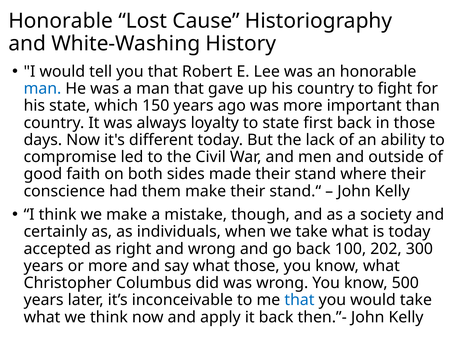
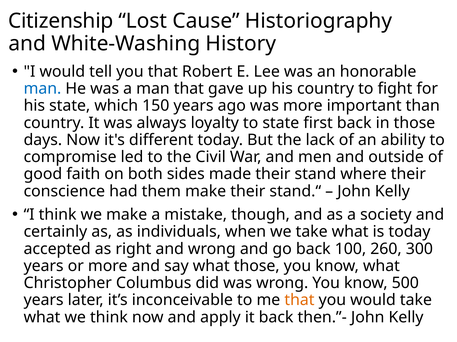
Honorable at (61, 21): Honorable -> Citizenship
202: 202 -> 260
that at (299, 301) colour: blue -> orange
